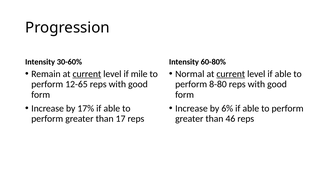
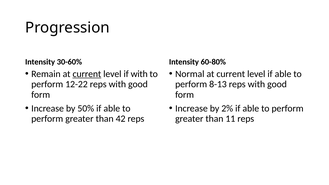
if mile: mile -> with
current at (231, 74) underline: present -> none
12-65: 12-65 -> 12-22
8-80: 8-80 -> 8-13
17%: 17% -> 50%
6%: 6% -> 2%
17: 17 -> 42
46: 46 -> 11
